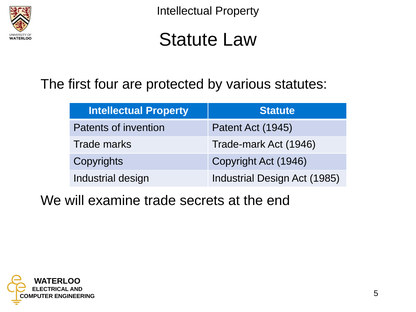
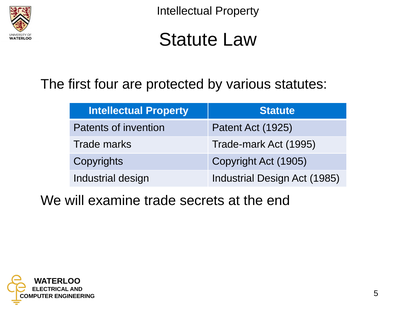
1945: 1945 -> 1925
Trade-mark Act 1946: 1946 -> 1995
Copyright Act 1946: 1946 -> 1905
